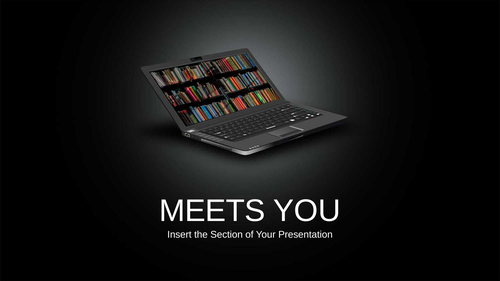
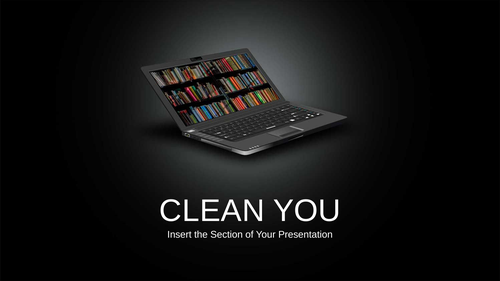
MEETS: MEETS -> CLEAN
